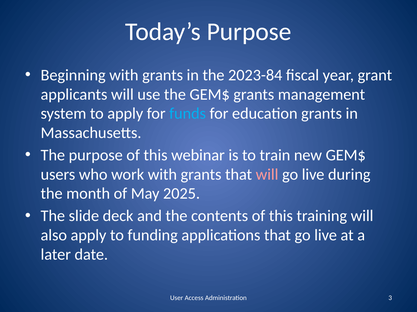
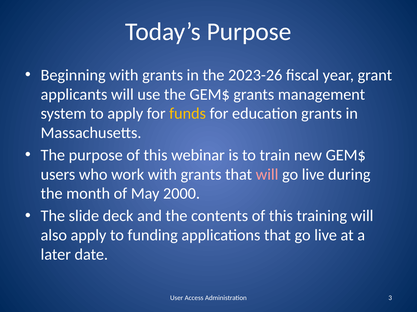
2023-84: 2023-84 -> 2023-26
funds colour: light blue -> yellow
2025: 2025 -> 2000
